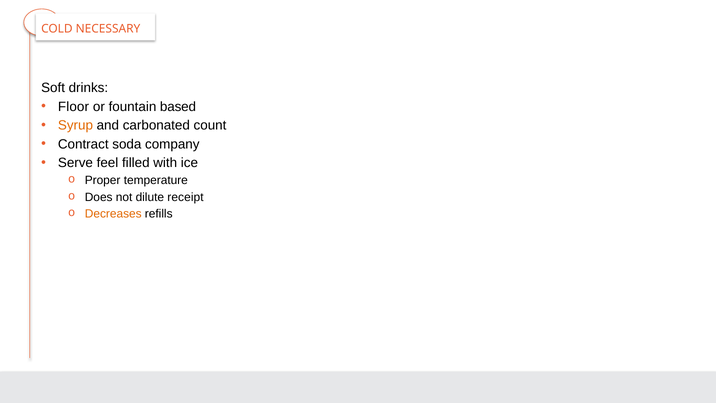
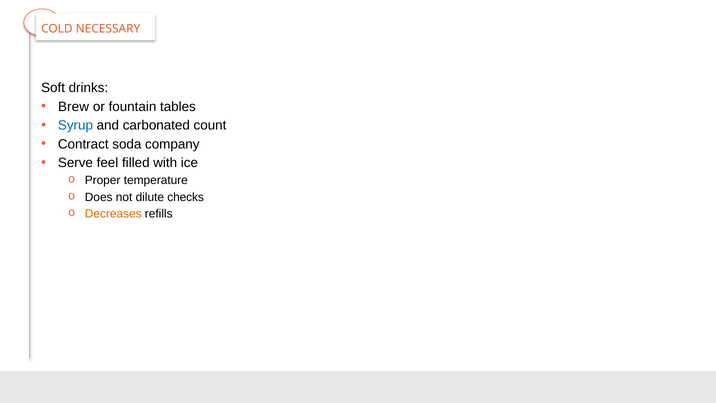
Floor: Floor -> Brew
based: based -> tables
Syrup colour: orange -> blue
receipt: receipt -> checks
